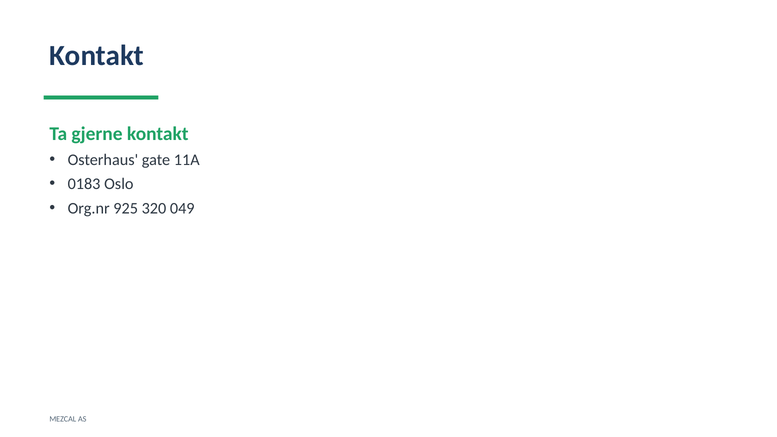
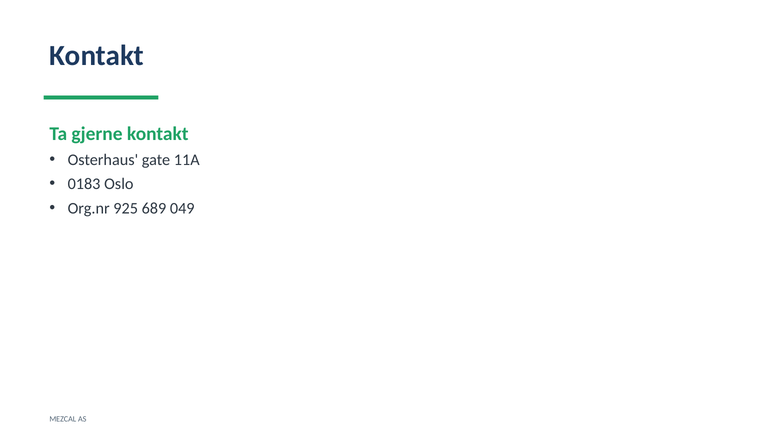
320: 320 -> 689
